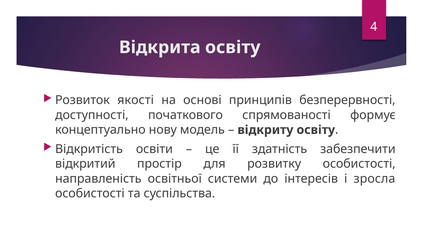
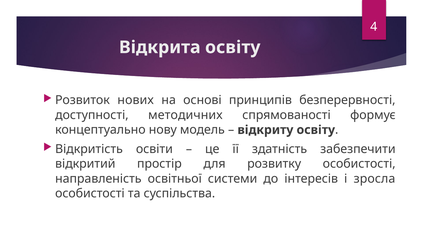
якості: якості -> нових
початкового: початкового -> методичних
